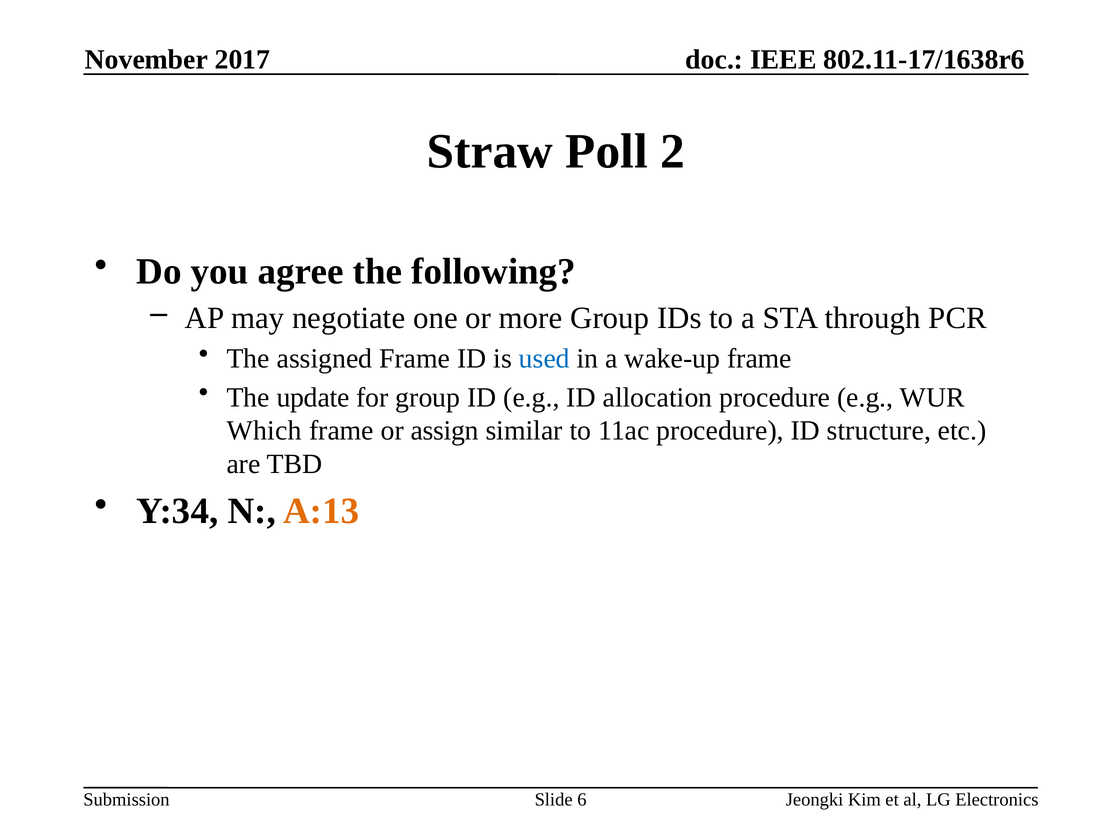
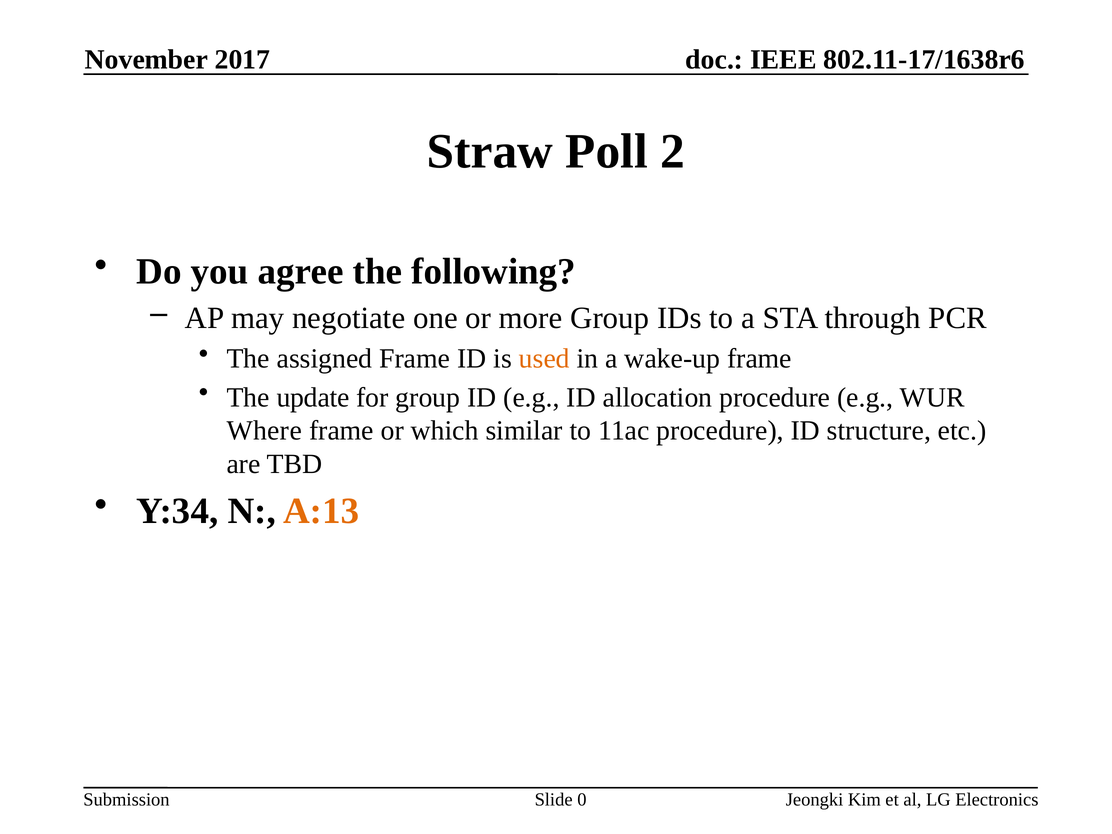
used colour: blue -> orange
Which: Which -> Where
assign: assign -> which
6: 6 -> 0
